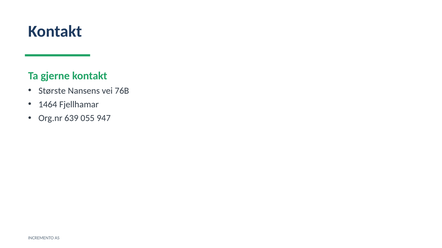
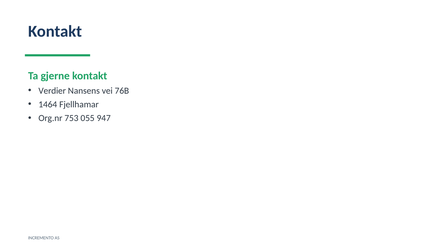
Største: Største -> Verdier
639: 639 -> 753
